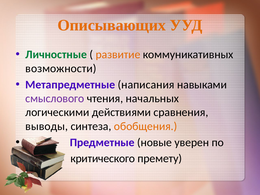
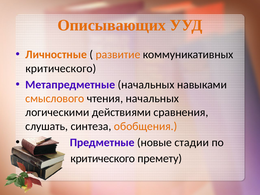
Личностные colour: green -> orange
возможности at (61, 68): возможности -> критического
Метапредметные написания: написания -> начальных
смыслового colour: purple -> orange
выводы: выводы -> слушать
уверен: уверен -> стадии
